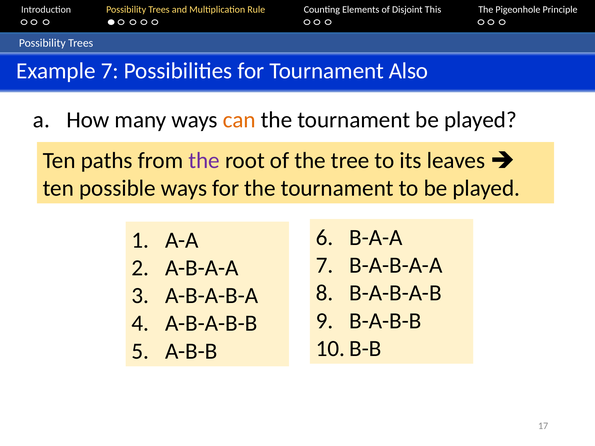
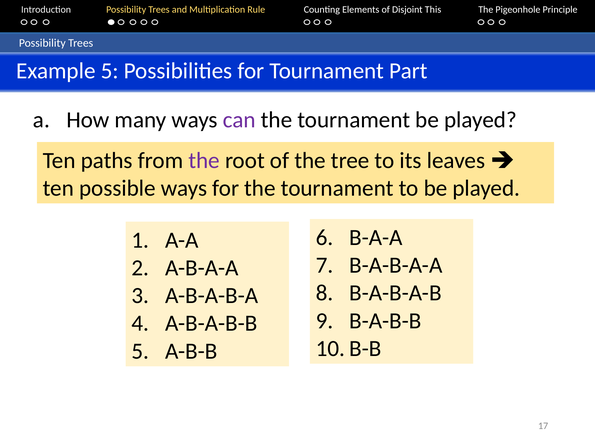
Example 7: 7 -> 5
Also: Also -> Part
can colour: orange -> purple
